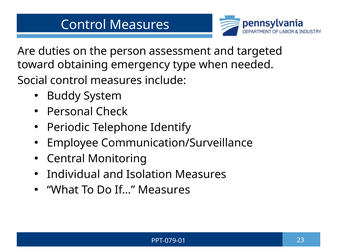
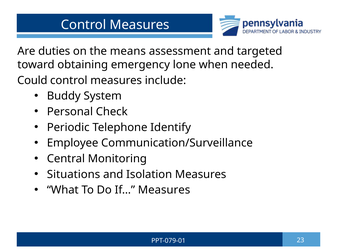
person: person -> means
type: type -> lone
Social: Social -> Could
Individual: Individual -> Situations
